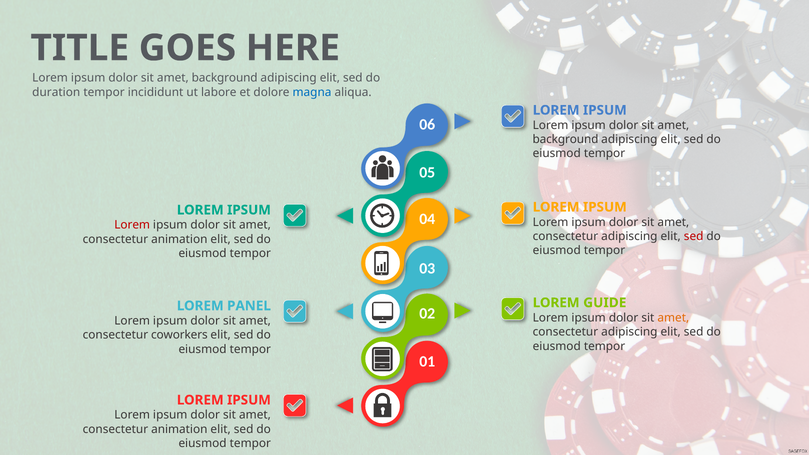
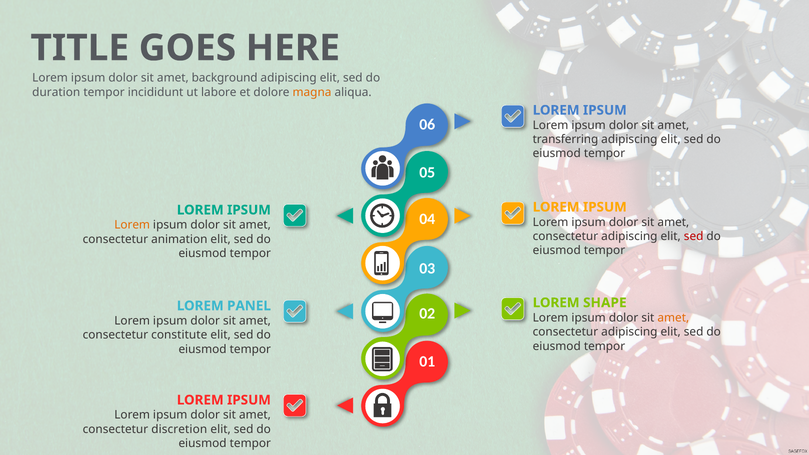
magna colour: blue -> orange
background at (566, 139): background -> transferring
Lorem at (132, 225) colour: red -> orange
GUIDE: GUIDE -> SHAPE
coworkers: coworkers -> constitute
animation at (179, 429): animation -> discretion
